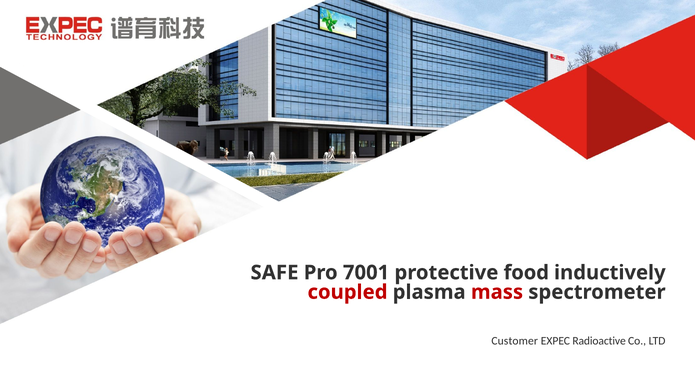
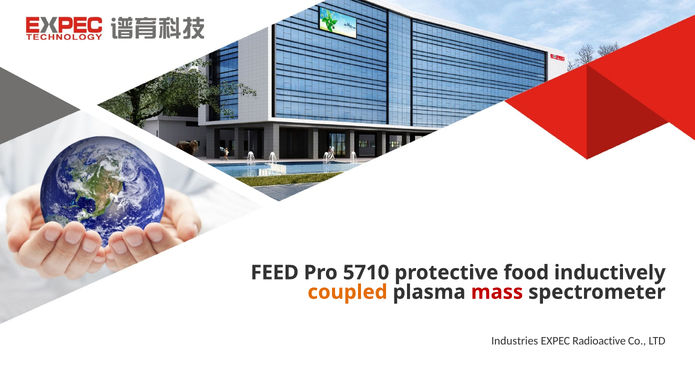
SAFE: SAFE -> FEED
7001: 7001 -> 5710
coupled colour: red -> orange
Customer: Customer -> Industries
